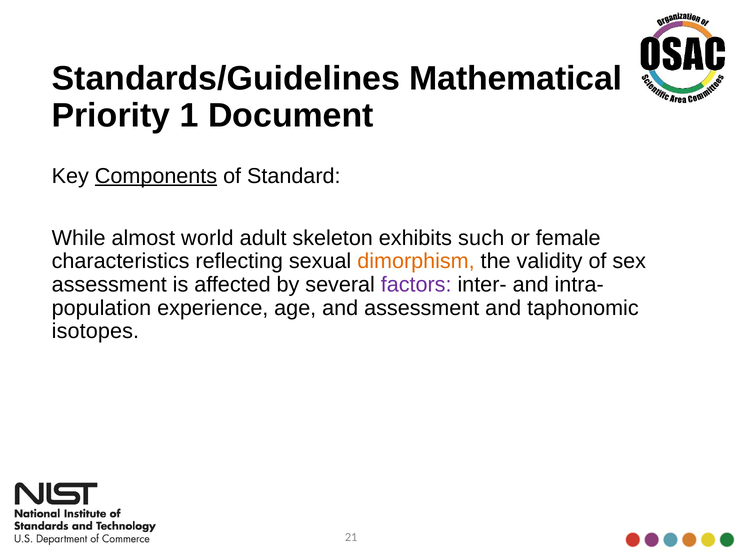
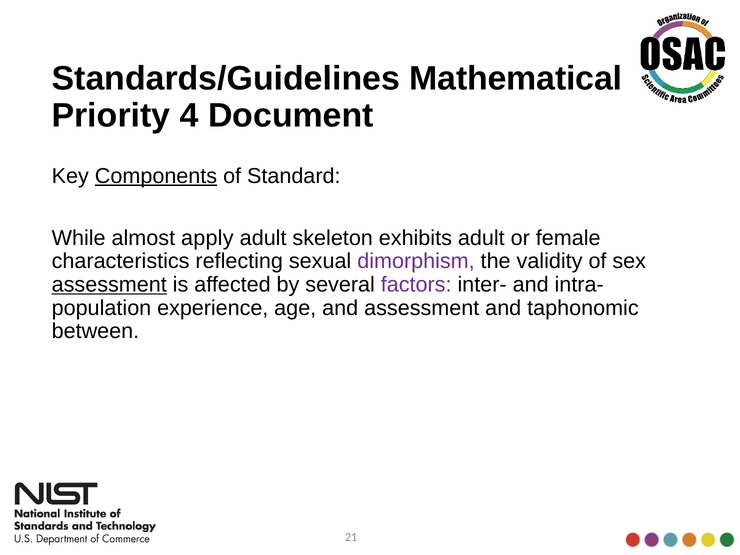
1: 1 -> 4
world: world -> apply
exhibits such: such -> adult
dimorphism colour: orange -> purple
assessment at (109, 285) underline: none -> present
isotopes: isotopes -> between
